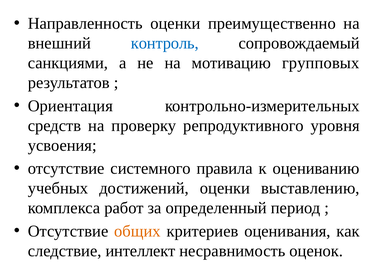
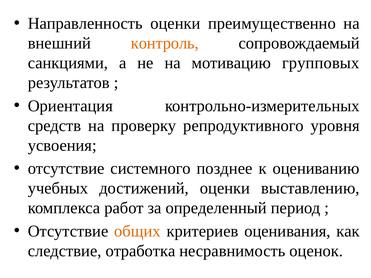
контроль colour: blue -> orange
правила: правила -> позднее
интеллект: интеллект -> отработка
